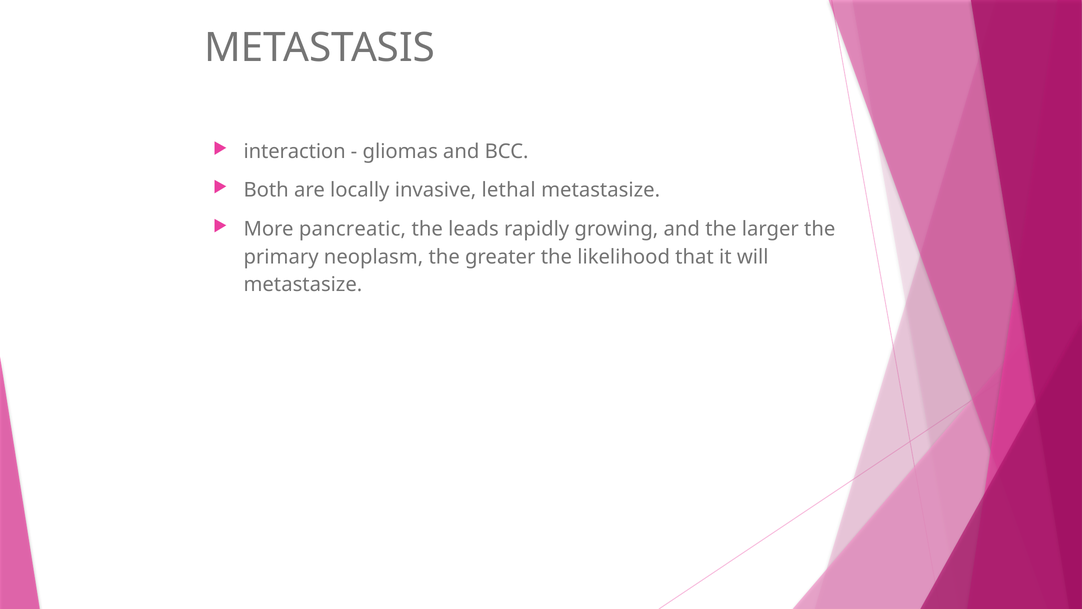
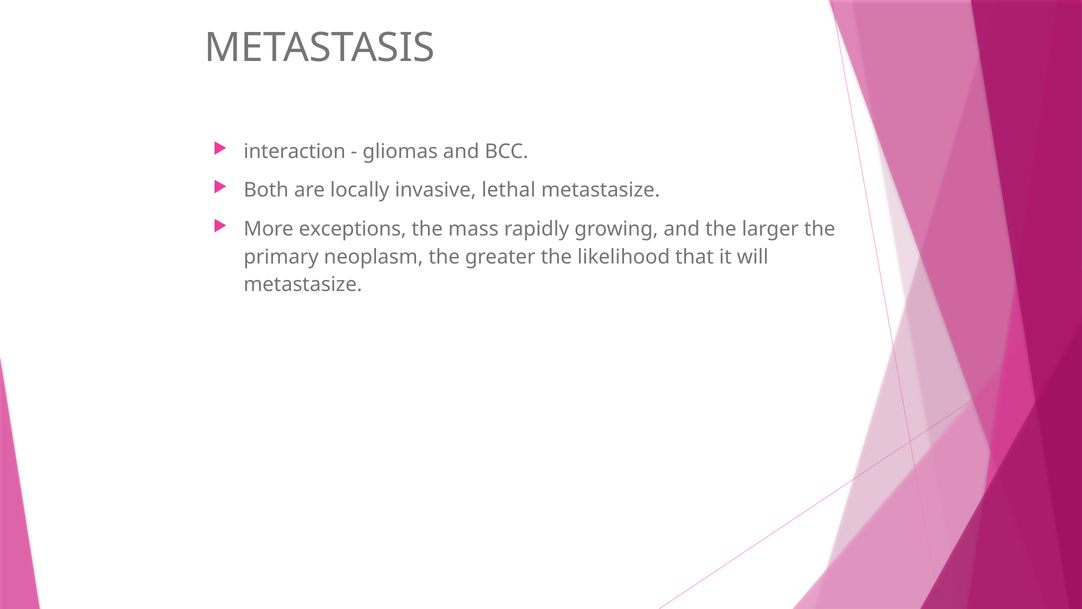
pancreatic: pancreatic -> exceptions
leads: leads -> mass
